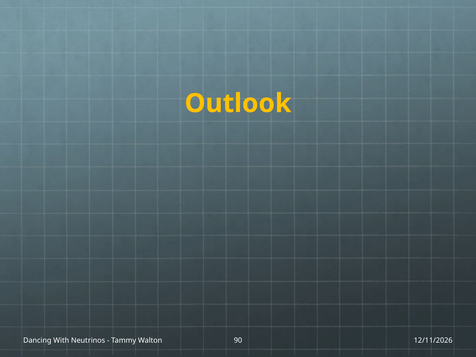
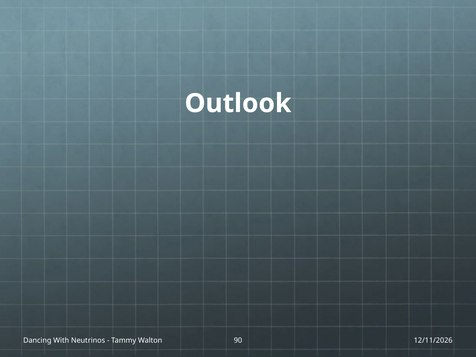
Outlook colour: yellow -> white
